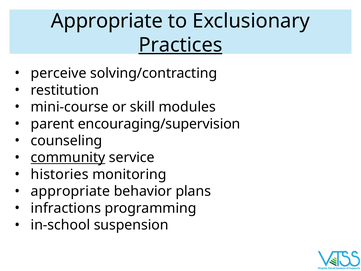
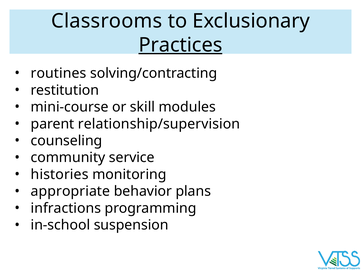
Appropriate at (107, 21): Appropriate -> Classrooms
perceive: perceive -> routines
encouraging/supervision: encouraging/supervision -> relationship/supervision
community underline: present -> none
